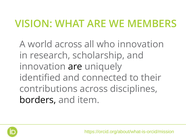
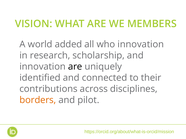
world across: across -> added
borders colour: black -> orange
item: item -> pilot
